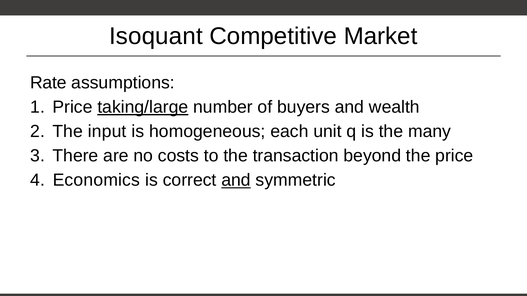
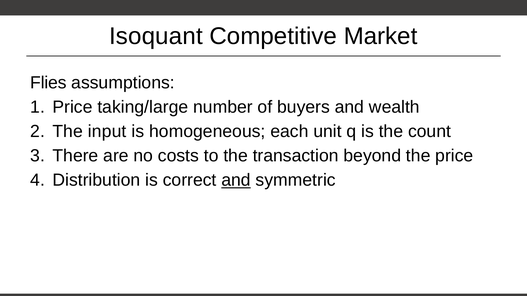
Rate: Rate -> Flies
taking/large underline: present -> none
many: many -> count
Economics: Economics -> Distribution
